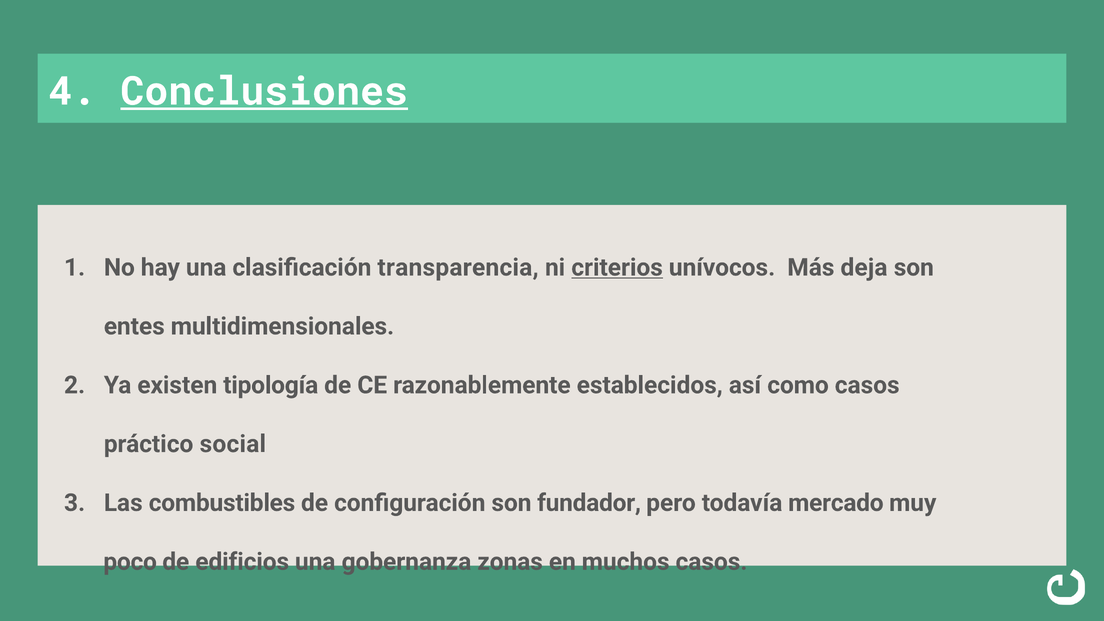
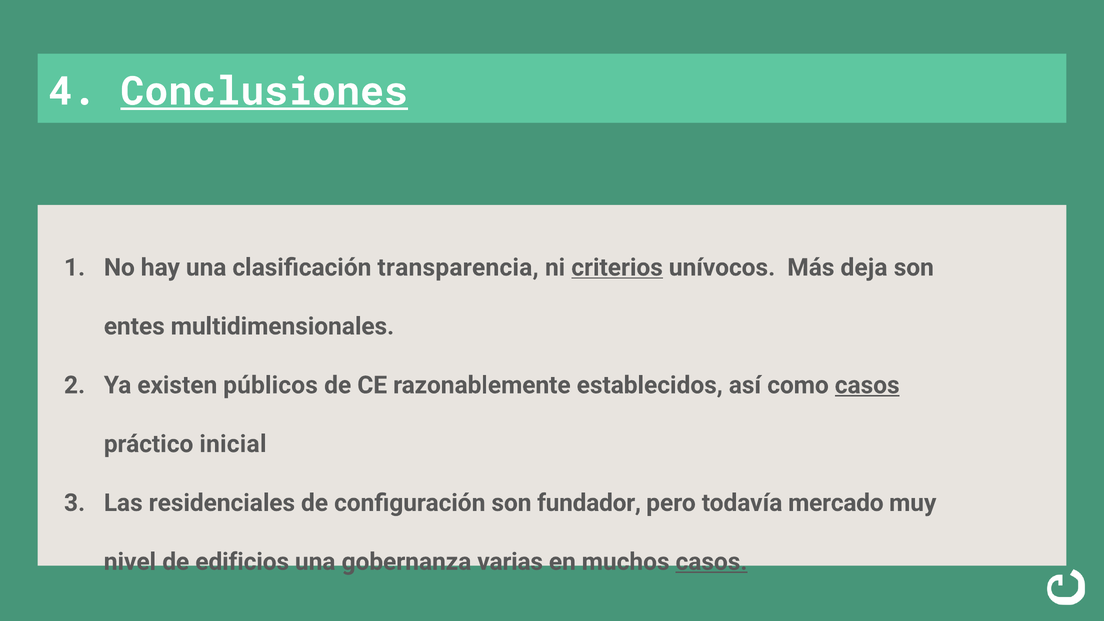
tipología: tipología -> públicos
casos at (867, 385) underline: none -> present
social: social -> inicial
combustibles: combustibles -> residenciales
poco: poco -> nivel
zonas: zonas -> varias
casos at (711, 562) underline: none -> present
